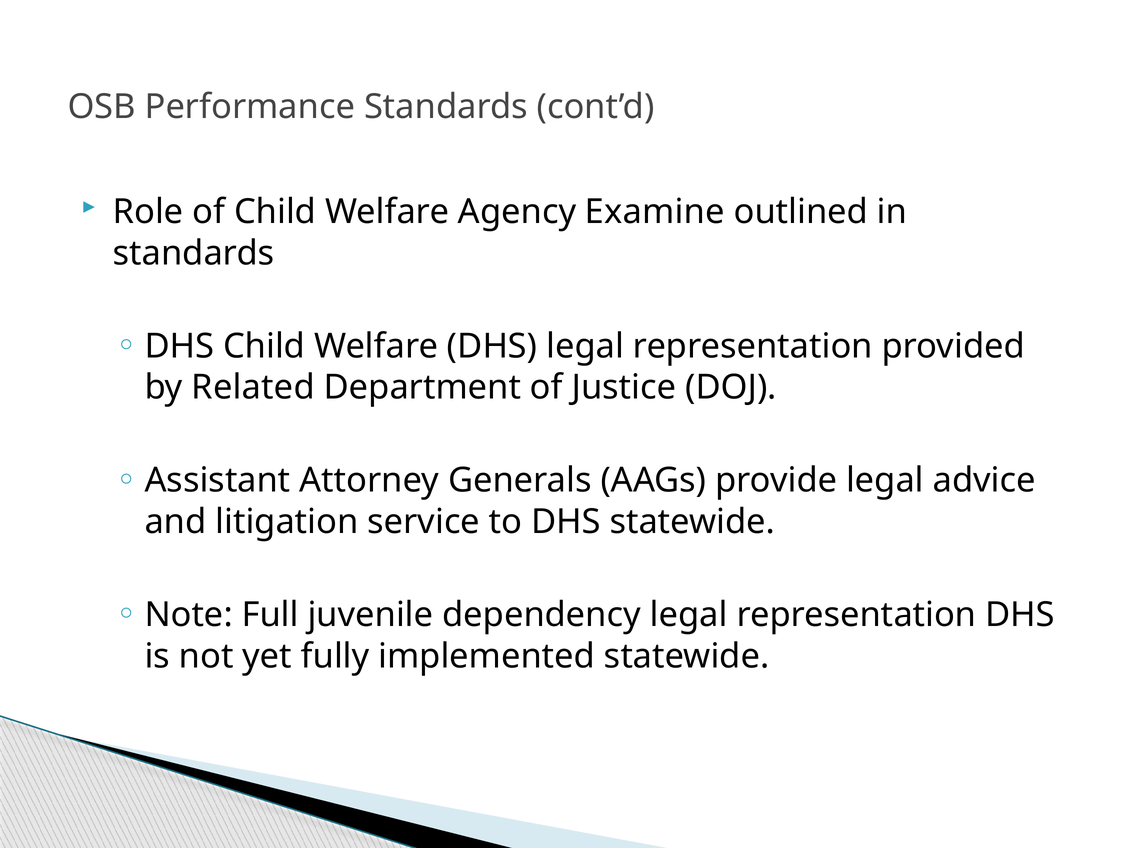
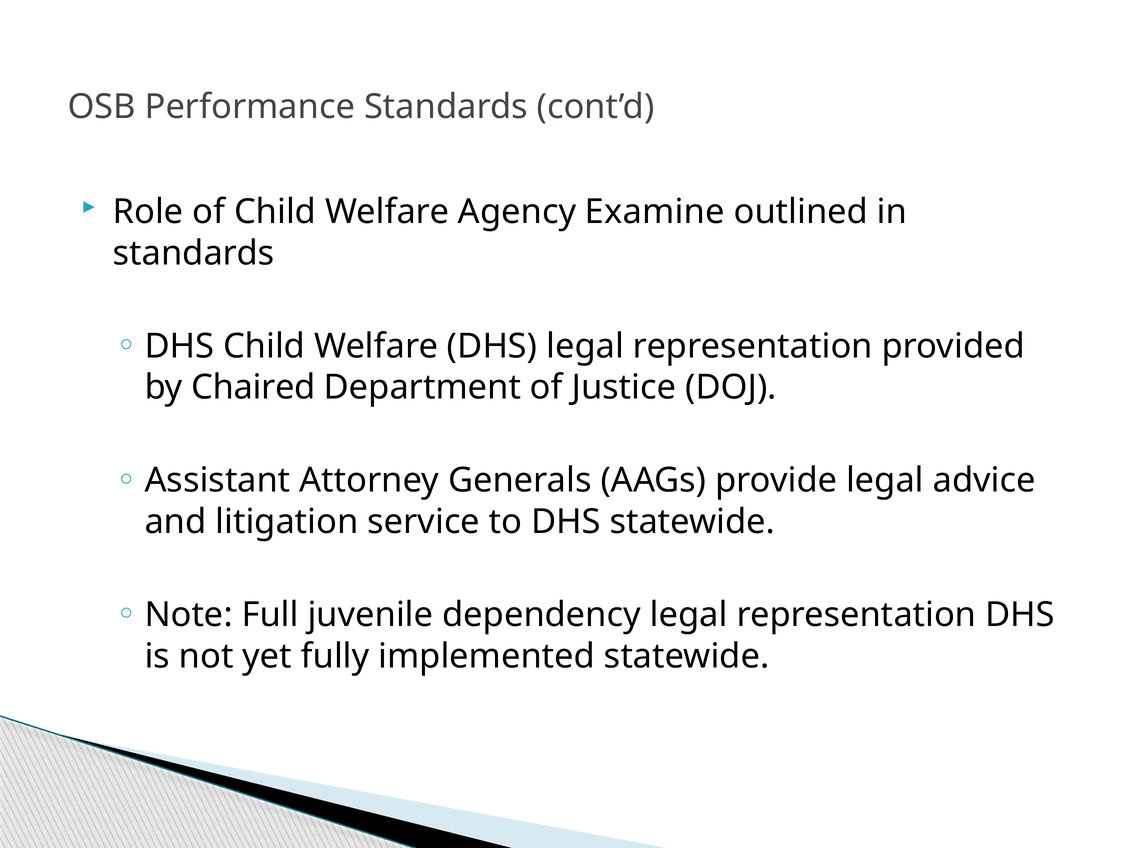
Related: Related -> Chaired
